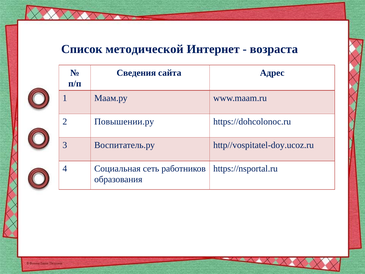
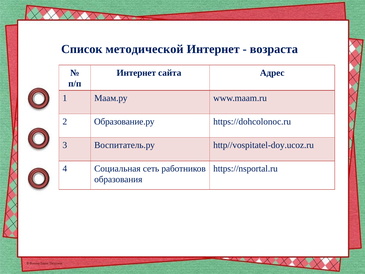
Сведения at (136, 73): Сведения -> Интернет
Повышении.ру: Повышении.ру -> Образование.ру
